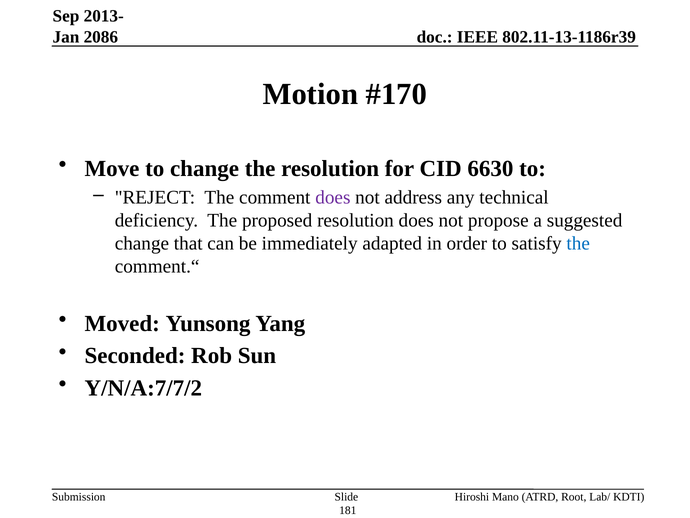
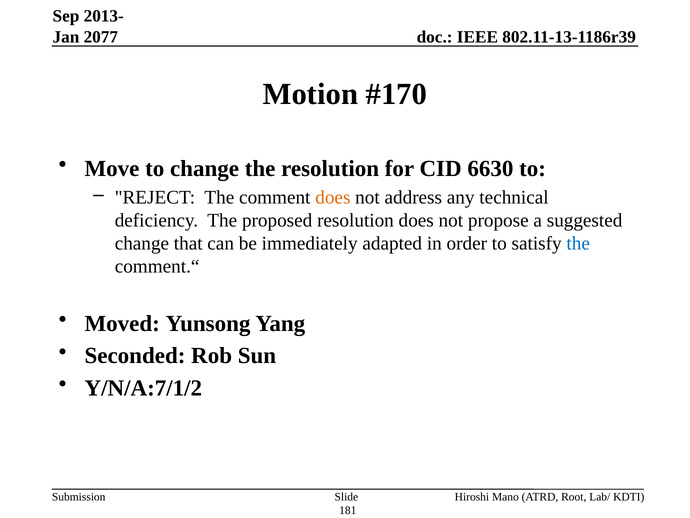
2086: 2086 -> 2077
does at (333, 197) colour: purple -> orange
Y/N/A:7/7/2: Y/N/A:7/7/2 -> Y/N/A:7/1/2
